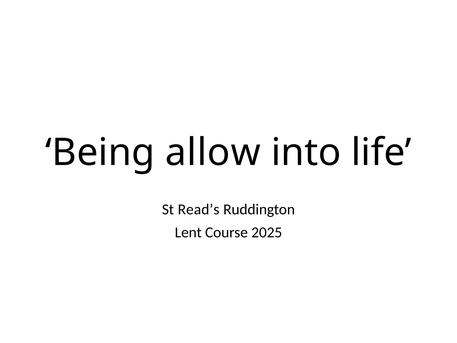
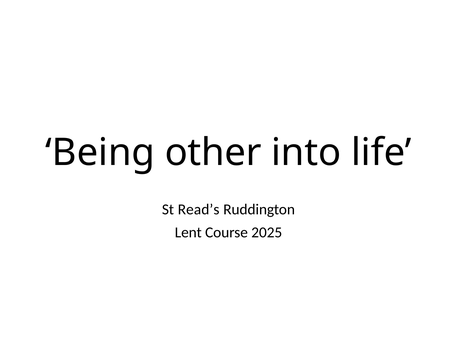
allow: allow -> other
